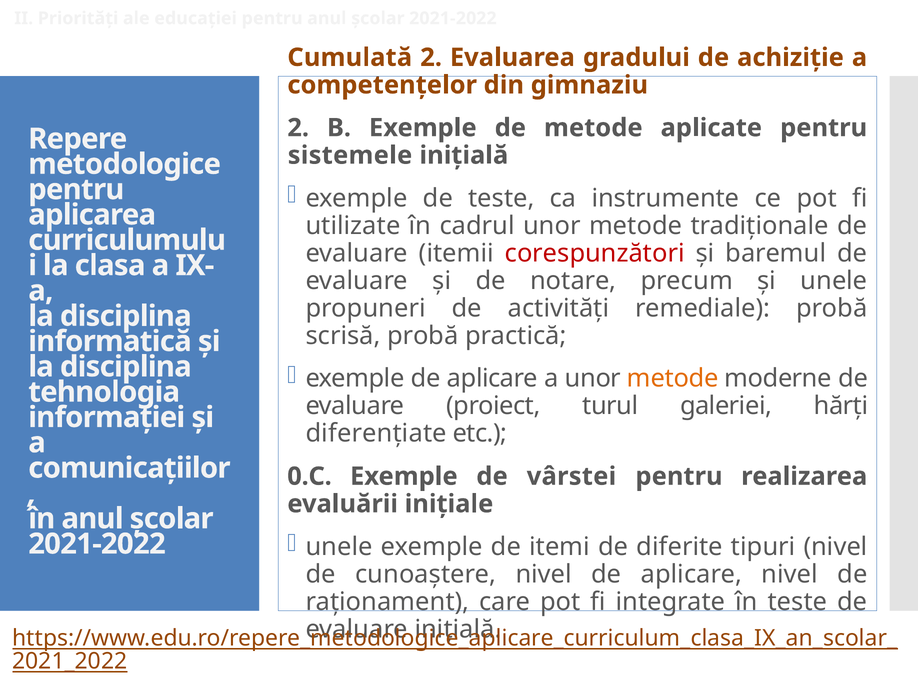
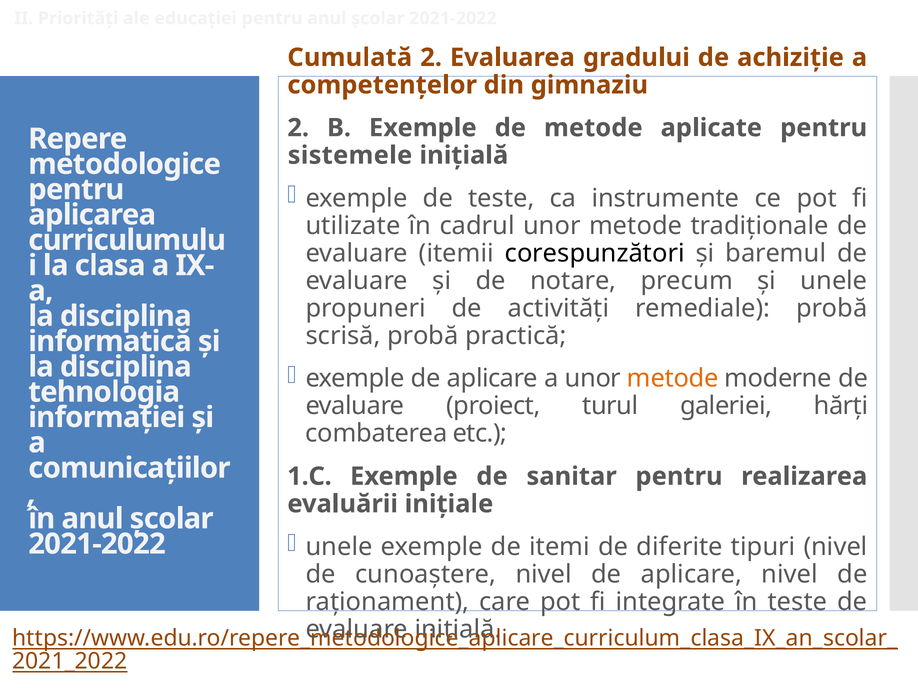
corespunzători colour: red -> black
diferențiate: diferențiate -> combaterea
0.C: 0.C -> 1.C
vârstei: vârstei -> sanitar
